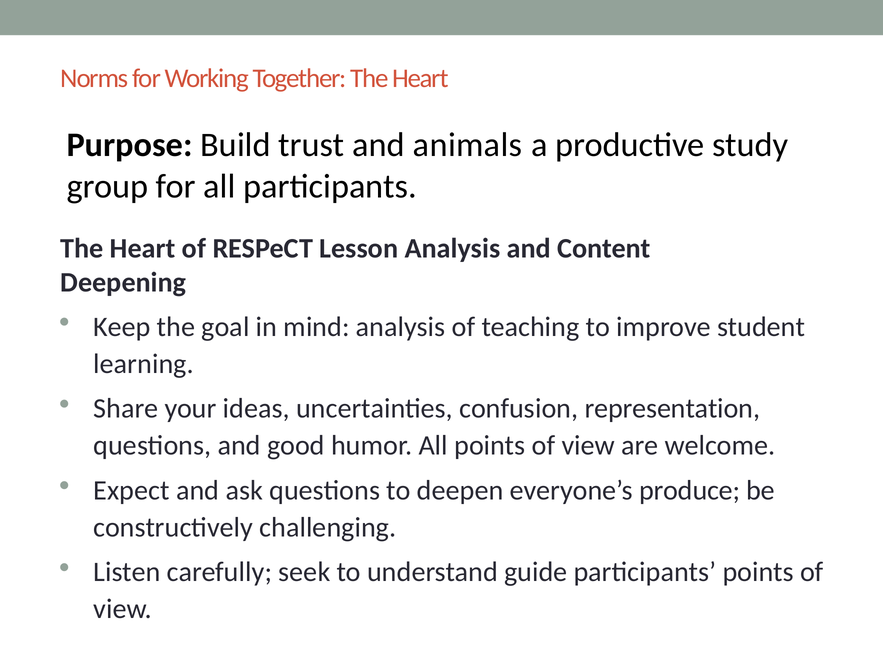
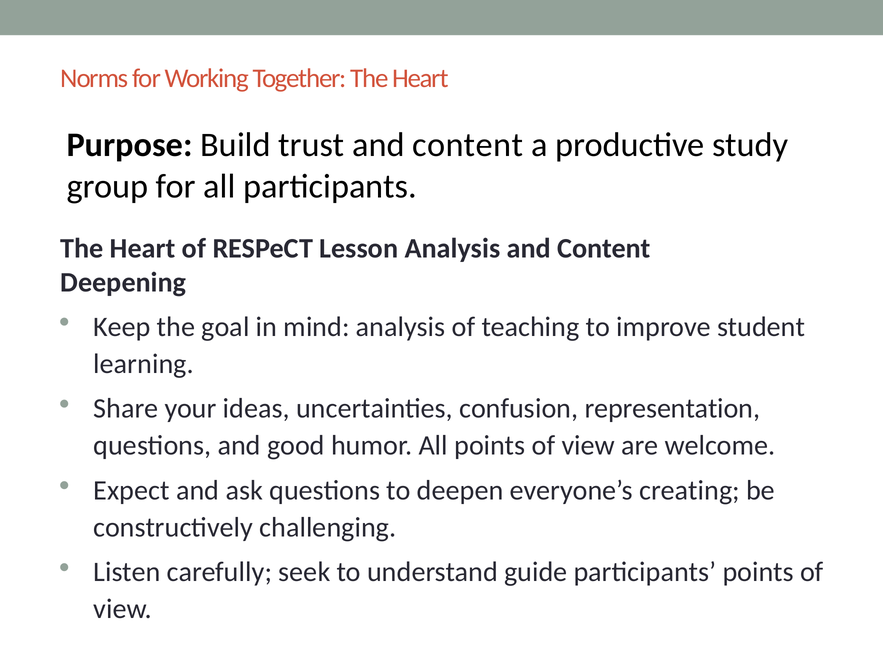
trust and animals: animals -> content
produce: produce -> creating
